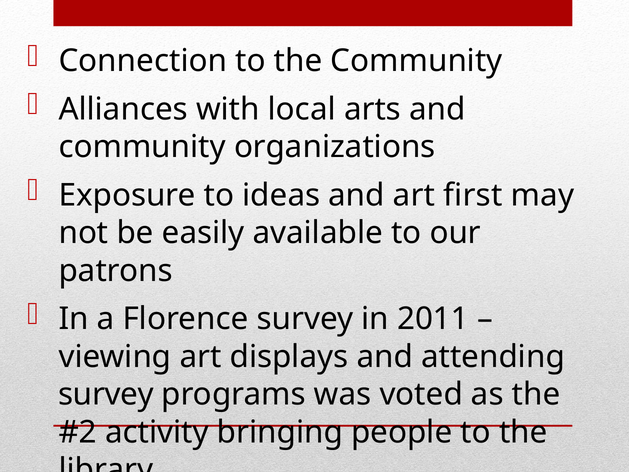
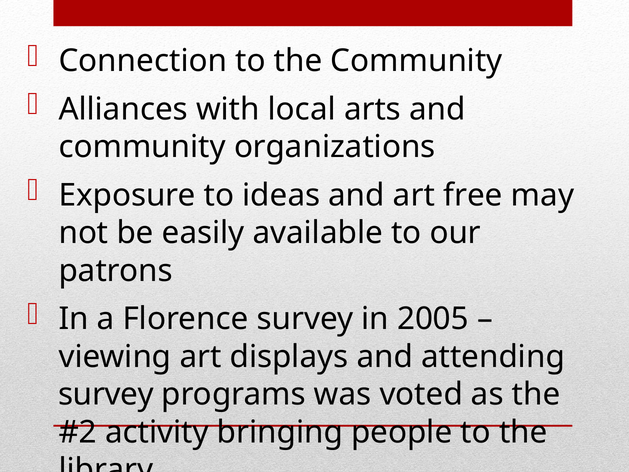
first: first -> free
2011: 2011 -> 2005
